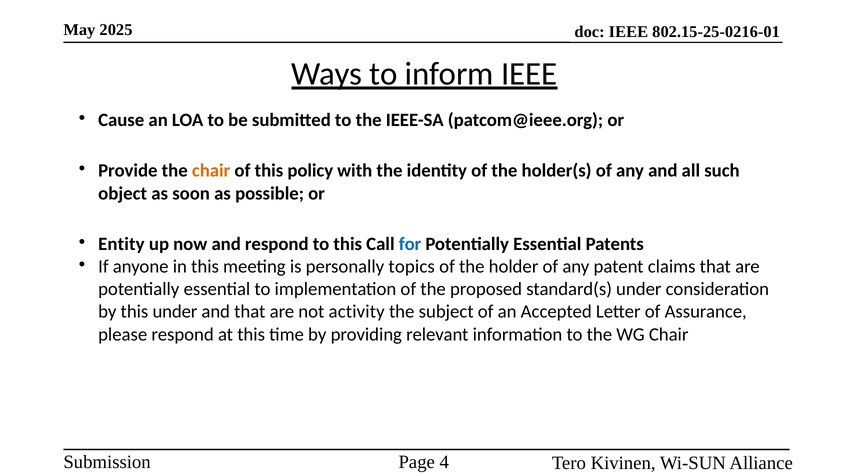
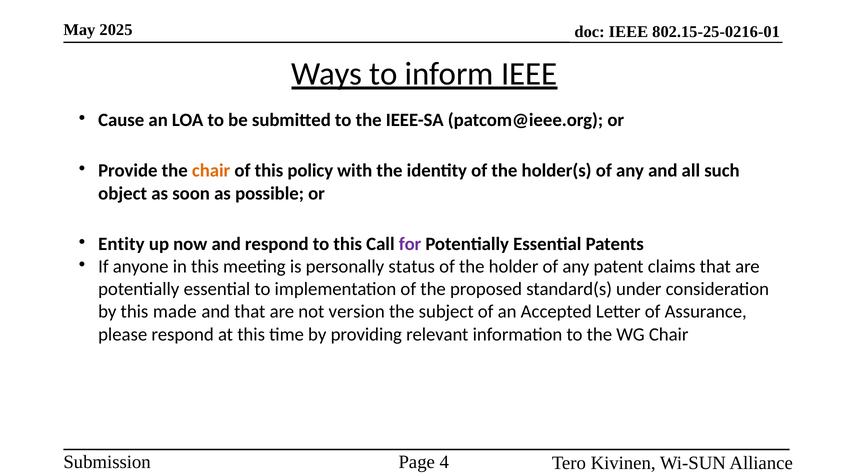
for colour: blue -> purple
topics: topics -> status
this under: under -> made
activity: activity -> version
